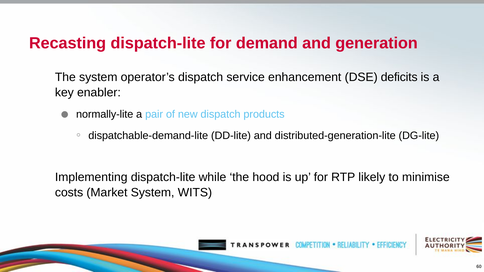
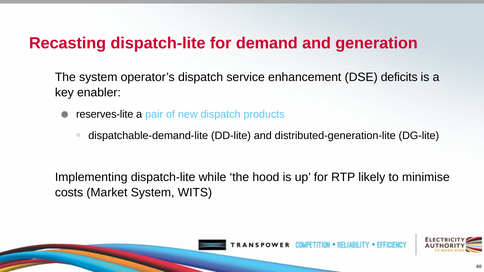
normally-lite: normally-lite -> reserves-lite
